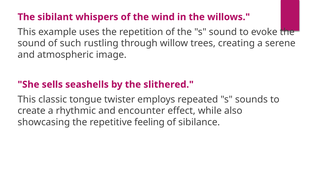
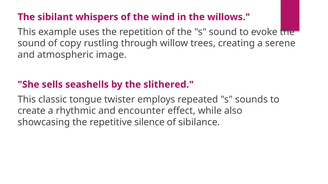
such: such -> copy
feeling: feeling -> silence
